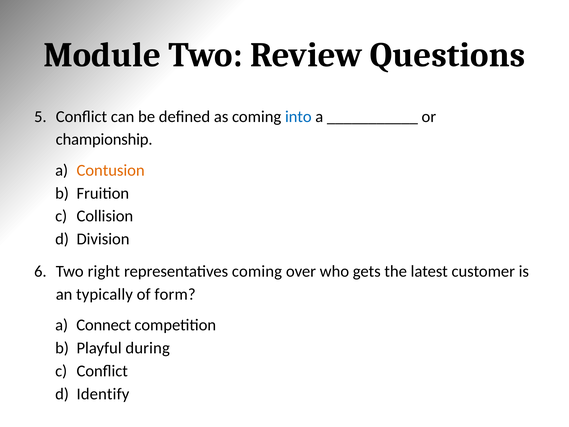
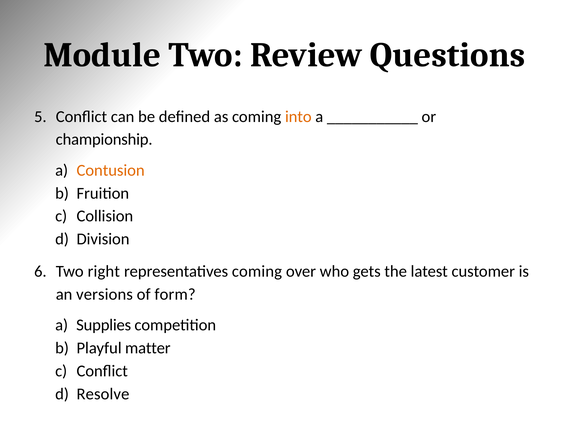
into colour: blue -> orange
typically: typically -> versions
Connect: Connect -> Supplies
during: during -> matter
Identify: Identify -> Resolve
